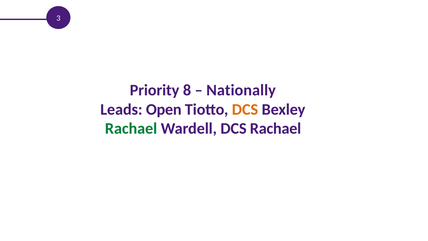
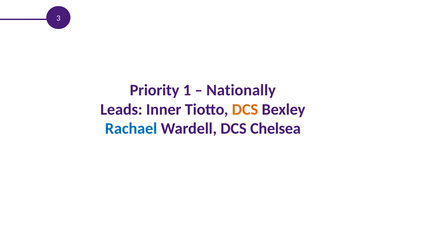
8: 8 -> 1
Open: Open -> Inner
Rachael at (131, 129) colour: green -> blue
DCS Rachael: Rachael -> Chelsea
